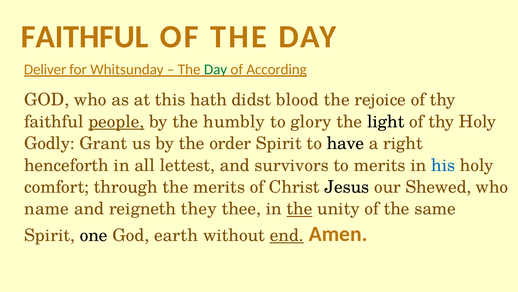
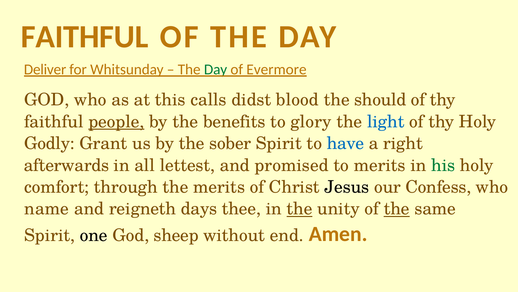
According: According -> Evermore
hath: hath -> calls
rejoice: rejoice -> should
humbly: humbly -> benefits
light colour: black -> blue
order: order -> sober
have colour: black -> blue
henceforth: henceforth -> afterwards
survivors: survivors -> promised
his colour: blue -> green
Shewed: Shewed -> Confess
they: they -> days
the at (397, 208) underline: none -> present
earth: earth -> sheep
end underline: present -> none
